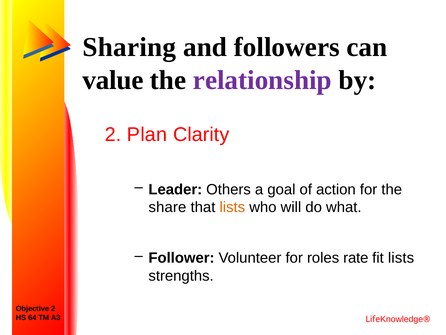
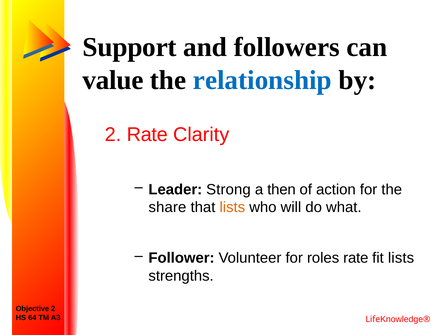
Sharing: Sharing -> Support
relationship colour: purple -> blue
2 Plan: Plan -> Rate
Others: Others -> Strong
goal: goal -> then
